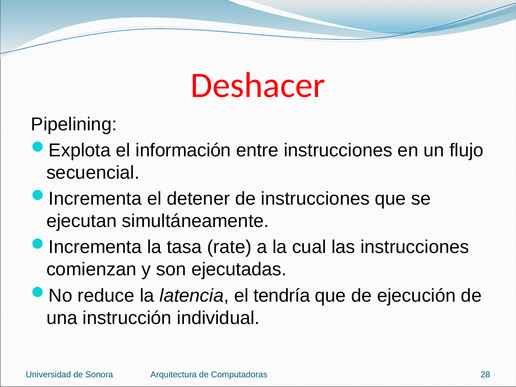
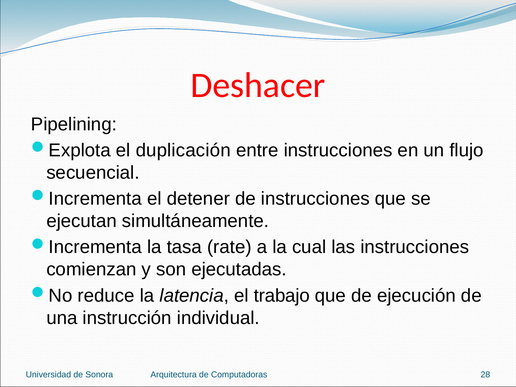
información: información -> duplicación
tendría: tendría -> trabajo
